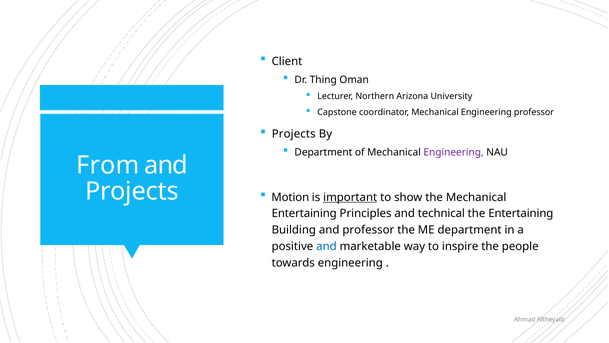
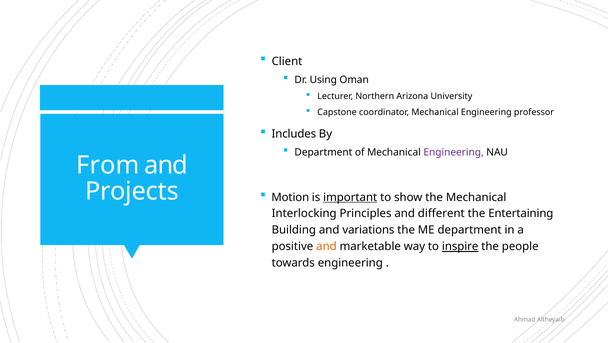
Thing: Thing -> Using
Projects at (294, 134): Projects -> Includes
Entertaining at (304, 213): Entertaining -> Interlocking
technical: technical -> different
and professor: professor -> variations
and at (326, 246) colour: blue -> orange
inspire underline: none -> present
